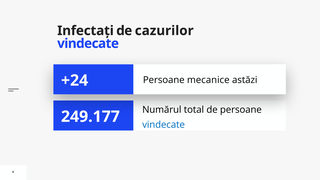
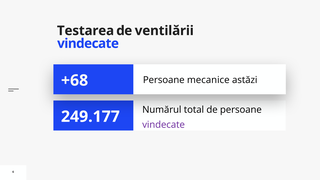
Infectați: Infectați -> Testarea
cazurilor: cazurilor -> ventilării
+24: +24 -> +68
vindecate at (164, 125) colour: blue -> purple
